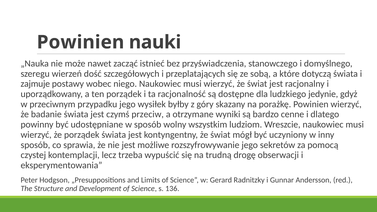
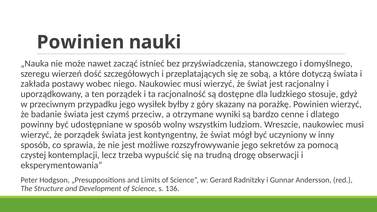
zajmuje: zajmuje -> zakłada
jedynie: jedynie -> stosuje
